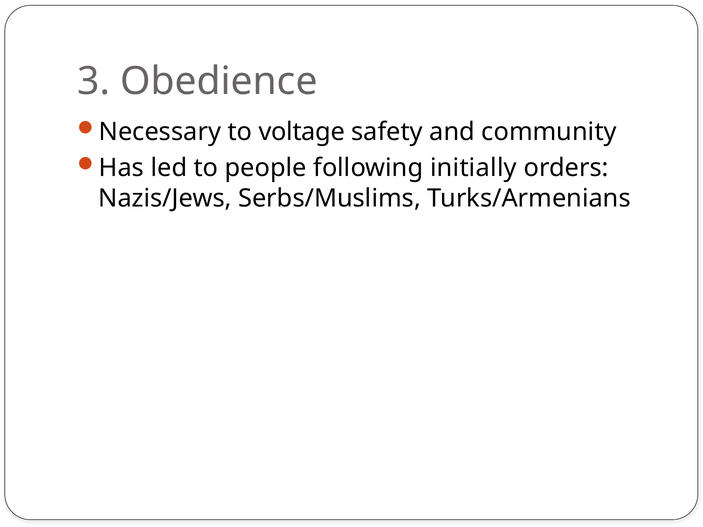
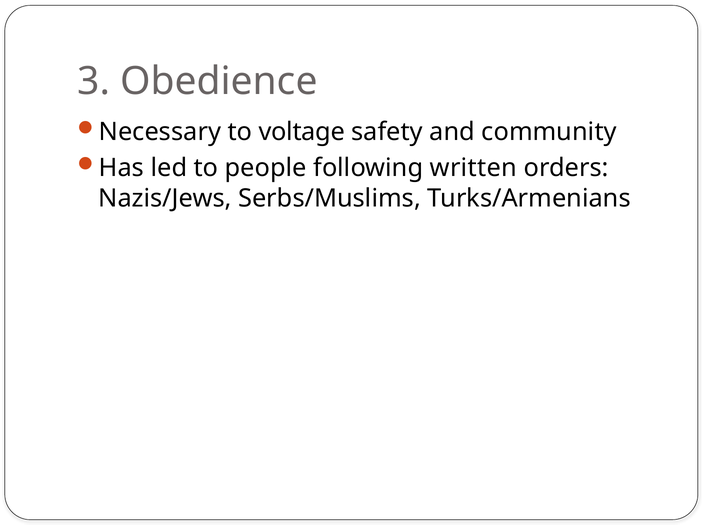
initially: initially -> written
